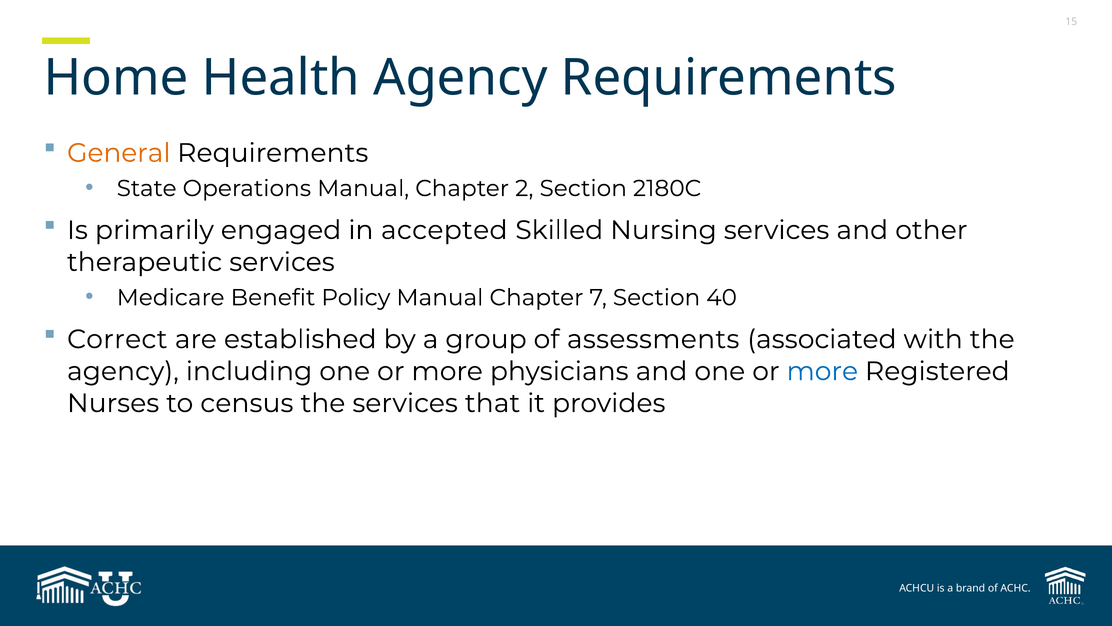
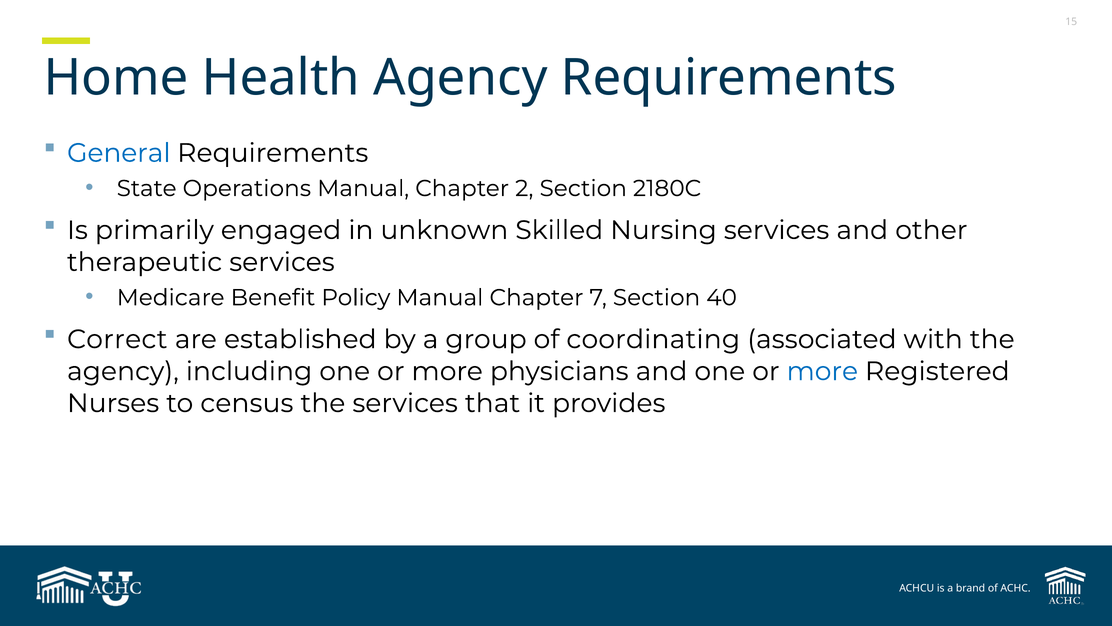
General colour: orange -> blue
accepted: accepted -> unknown
assessments: assessments -> coordinating
